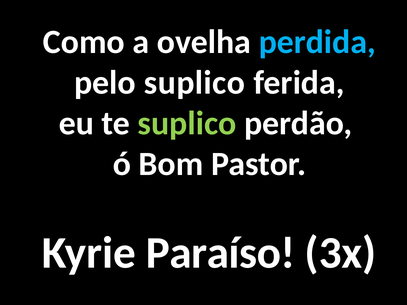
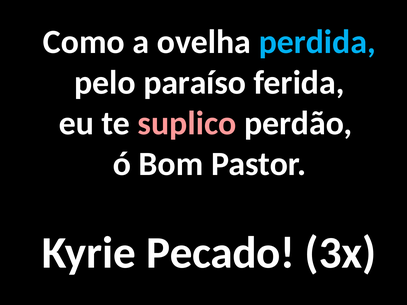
pelo suplico: suplico -> paraíso
suplico at (187, 123) colour: light green -> pink
Paraíso: Paraíso -> Pecado
